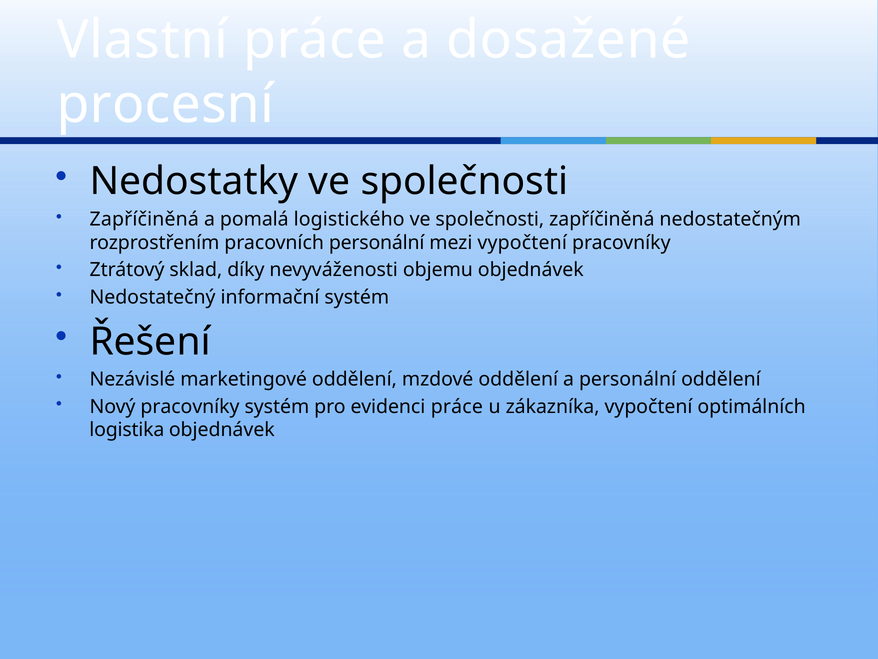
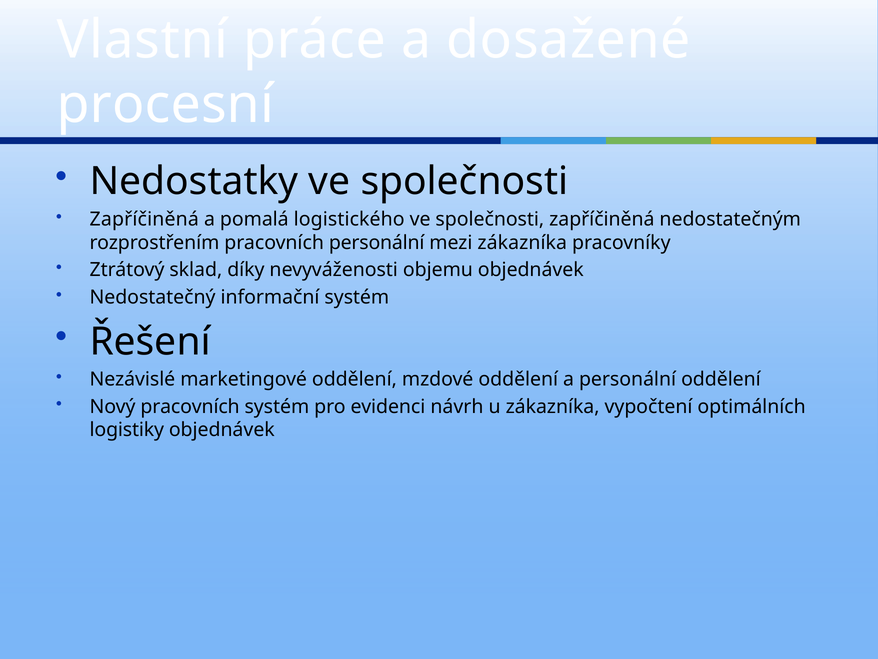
mezi vypočtení: vypočtení -> zákazníka
Nový pracovníky: pracovníky -> pracovních
evidenci práce: práce -> návrh
logistika: logistika -> logistiky
